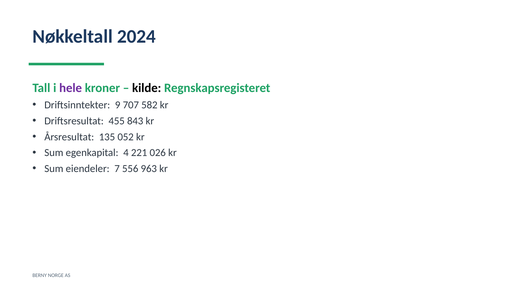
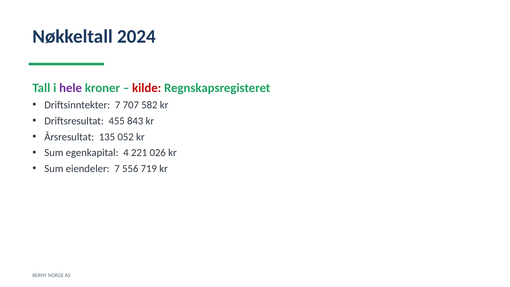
kilde colour: black -> red
Driftsinntekter 9: 9 -> 7
963: 963 -> 719
